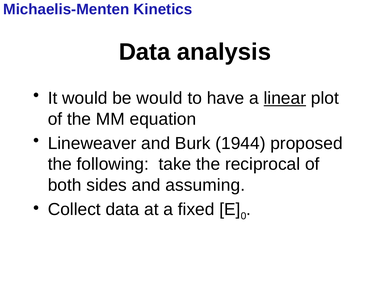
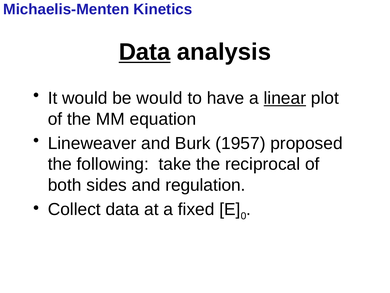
Data at (145, 52) underline: none -> present
1944: 1944 -> 1957
assuming: assuming -> regulation
